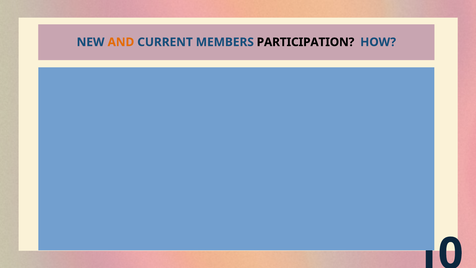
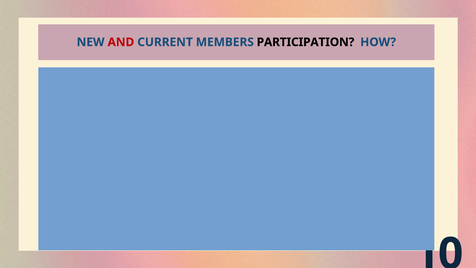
AND colour: orange -> red
